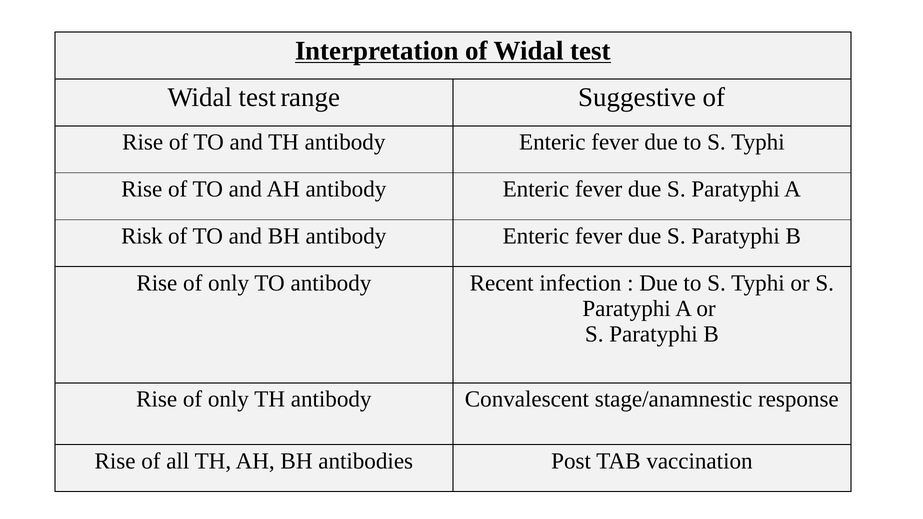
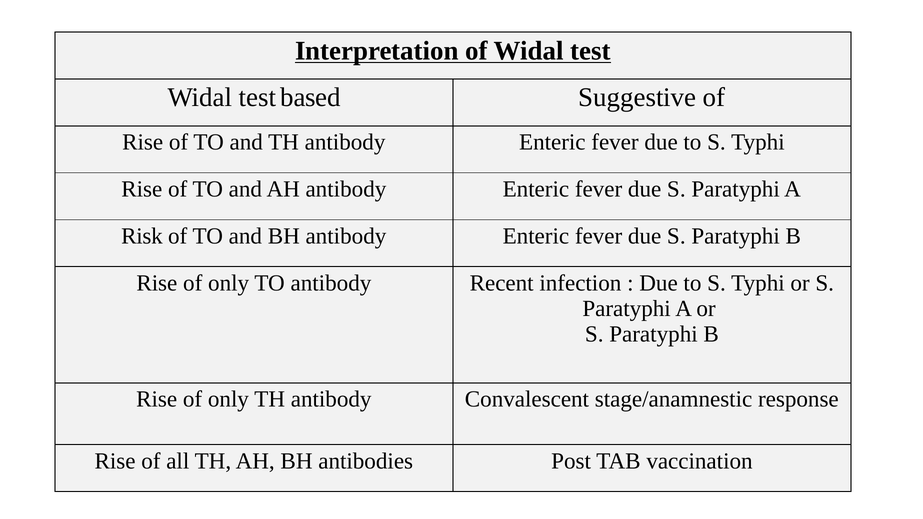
range: range -> based
